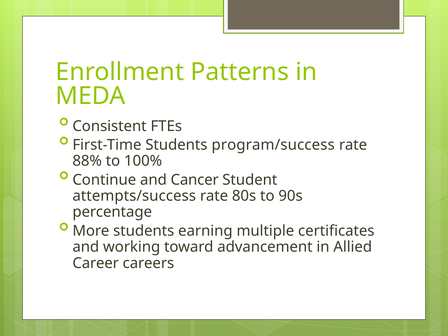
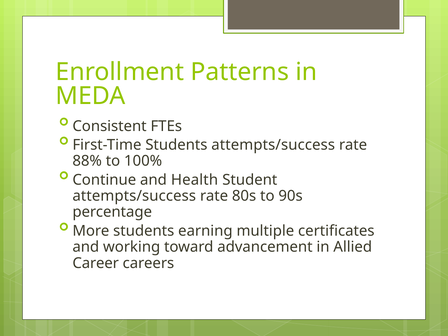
Students program/success: program/success -> attempts/success
Cancer: Cancer -> Health
